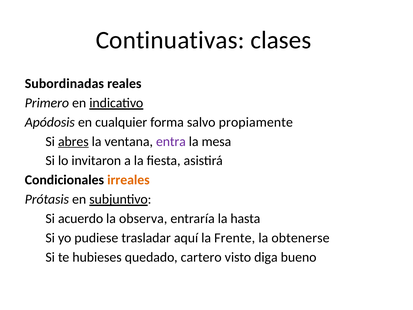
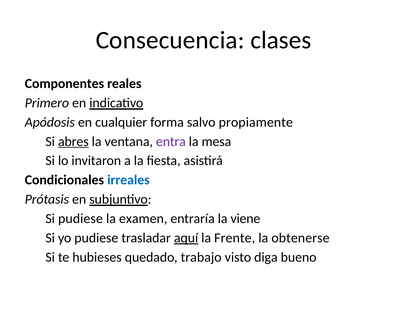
Continuativas: Continuativas -> Consecuencia
Subordinadas: Subordinadas -> Componentes
irreales colour: orange -> blue
Si acuerdo: acuerdo -> pudiese
observa: observa -> examen
hasta: hasta -> viene
aquí underline: none -> present
cartero: cartero -> trabajo
